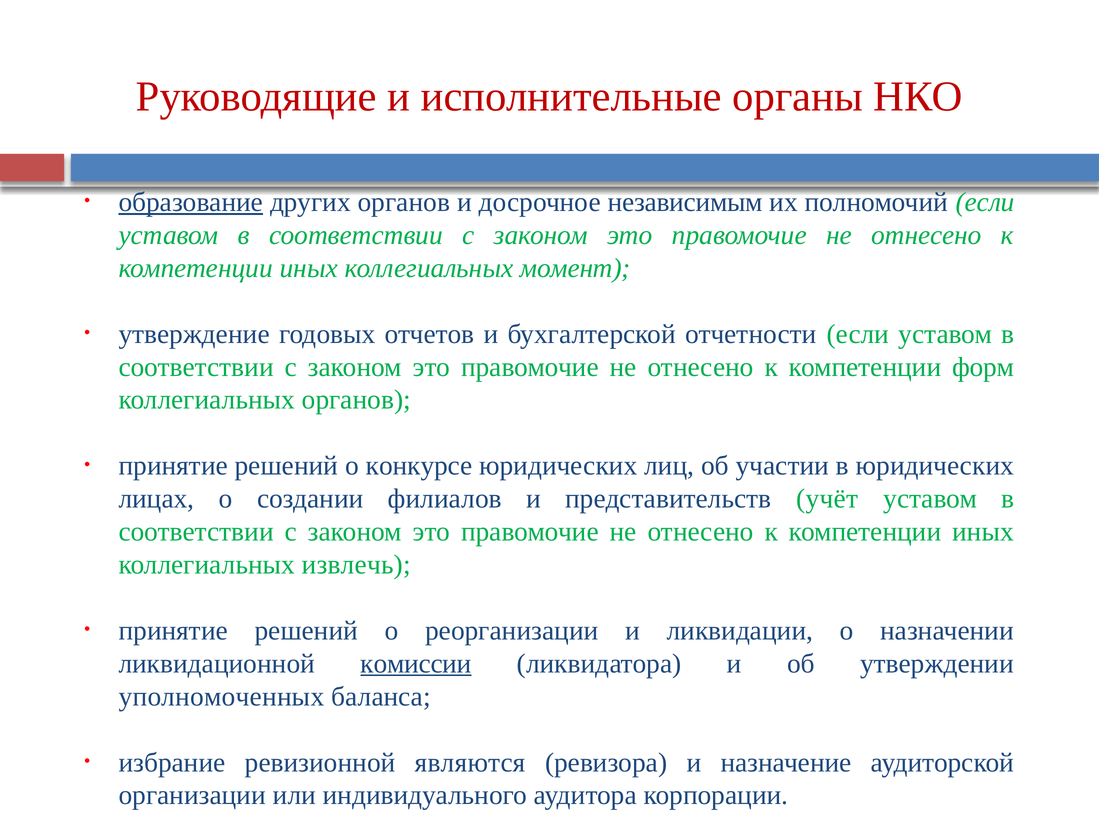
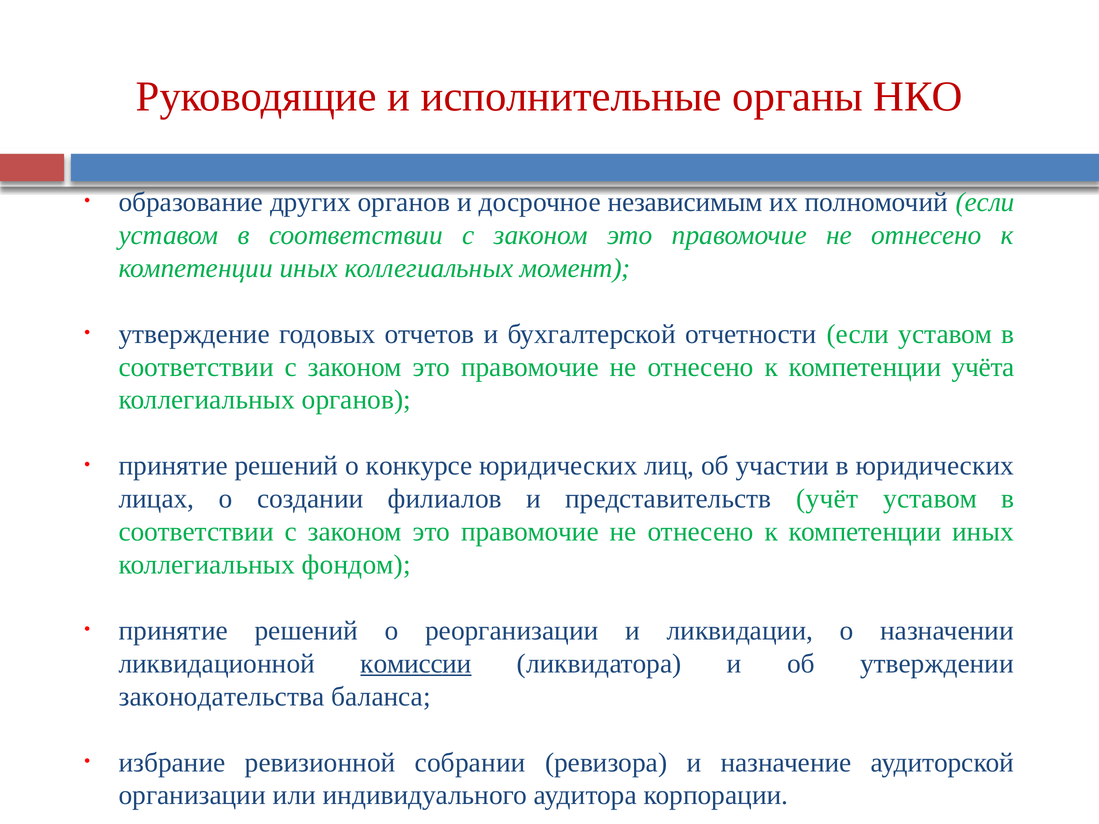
образование underline: present -> none
форм: форм -> учёта
извлечь: извлечь -> фондом
уполномоченных: уполномоченных -> законодательства
являются: являются -> собрании
